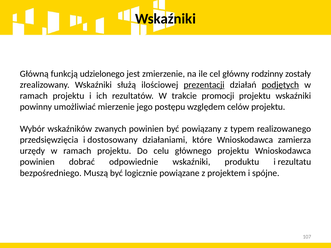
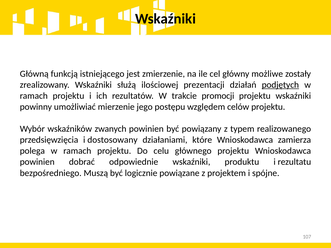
udzielonego: udzielonego -> istniejącego
rodzinny: rodzinny -> możliwe
prezentacji underline: present -> none
urzędy: urzędy -> polega
